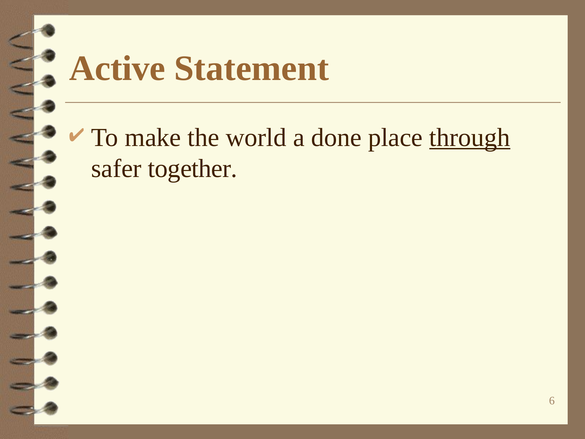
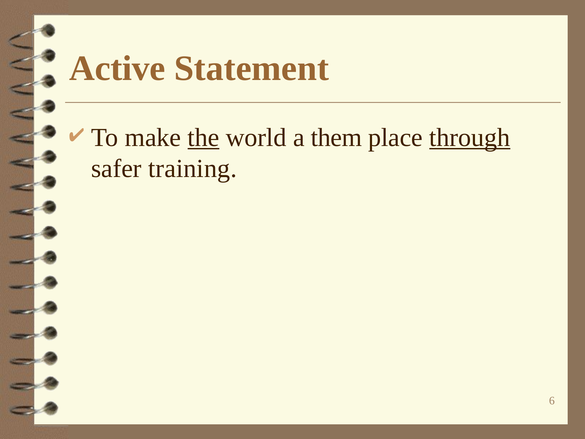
the underline: none -> present
done: done -> them
together: together -> training
